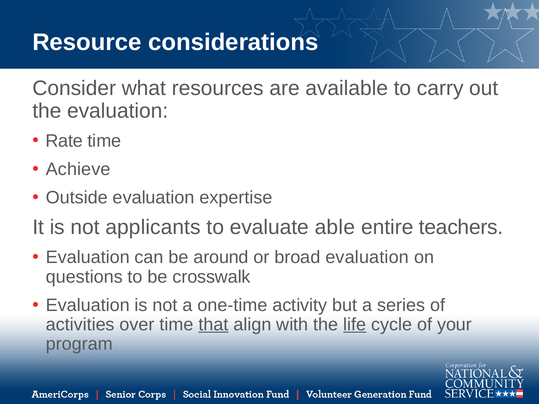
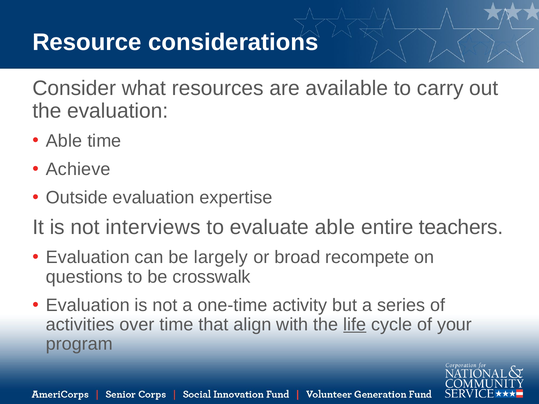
Rate at (64, 141): Rate -> Able
applicants: applicants -> interviews
around: around -> largely
broad evaluation: evaluation -> recompete
that underline: present -> none
